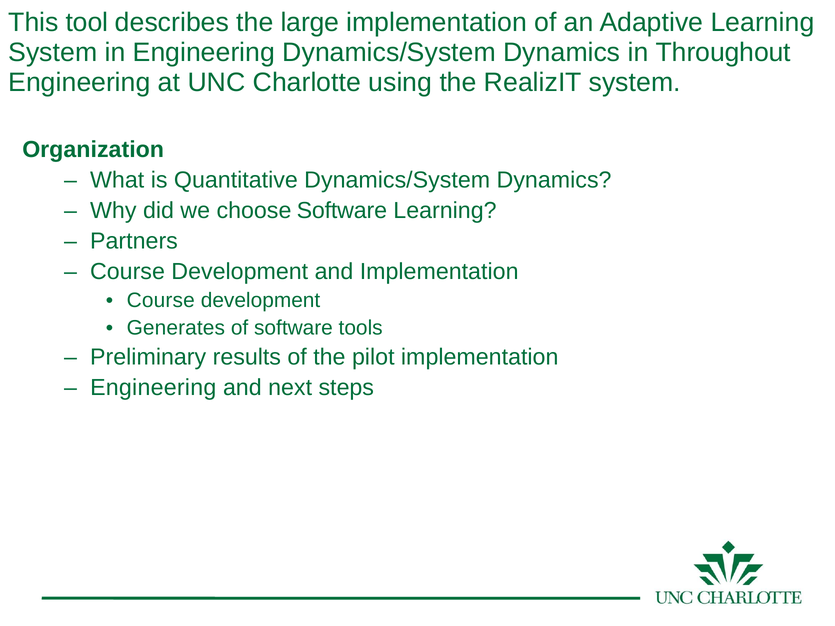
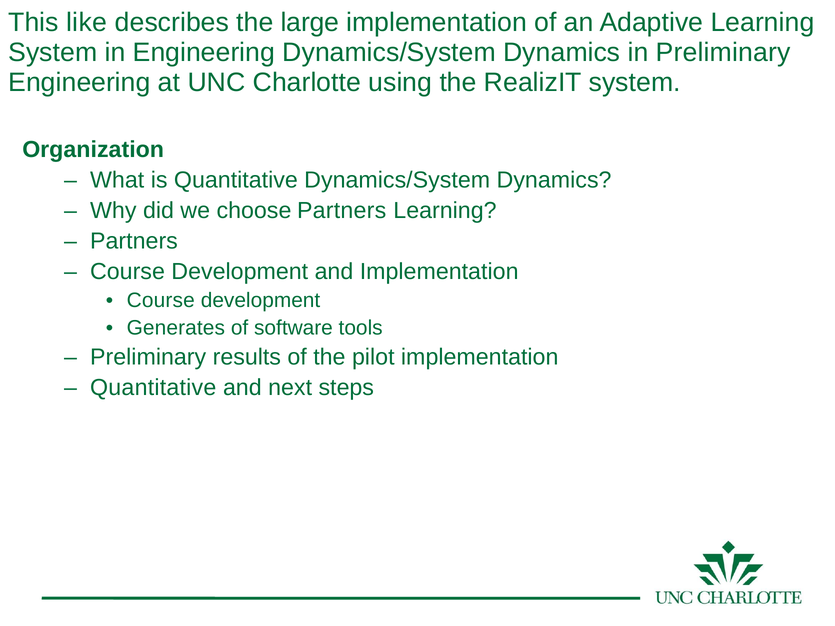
tool: tool -> like
in Throughout: Throughout -> Preliminary
choose Software: Software -> Partners
Engineering at (153, 388): Engineering -> Quantitative
